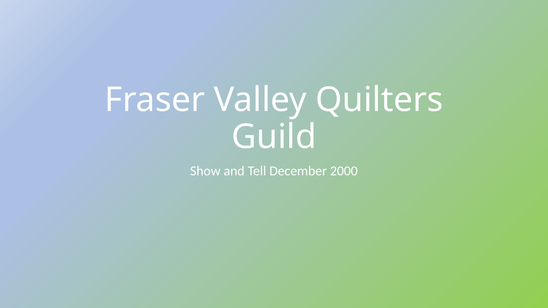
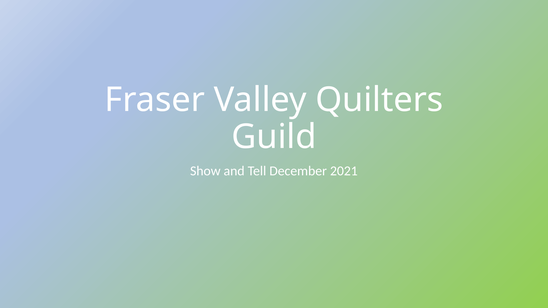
2000: 2000 -> 2021
